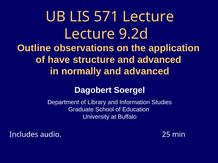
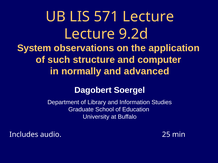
Outline: Outline -> System
have: have -> such
structure and advanced: advanced -> computer
